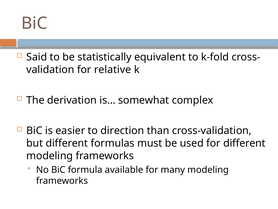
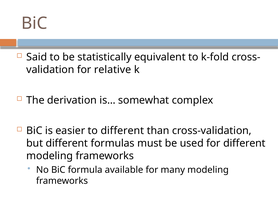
to direction: direction -> different
